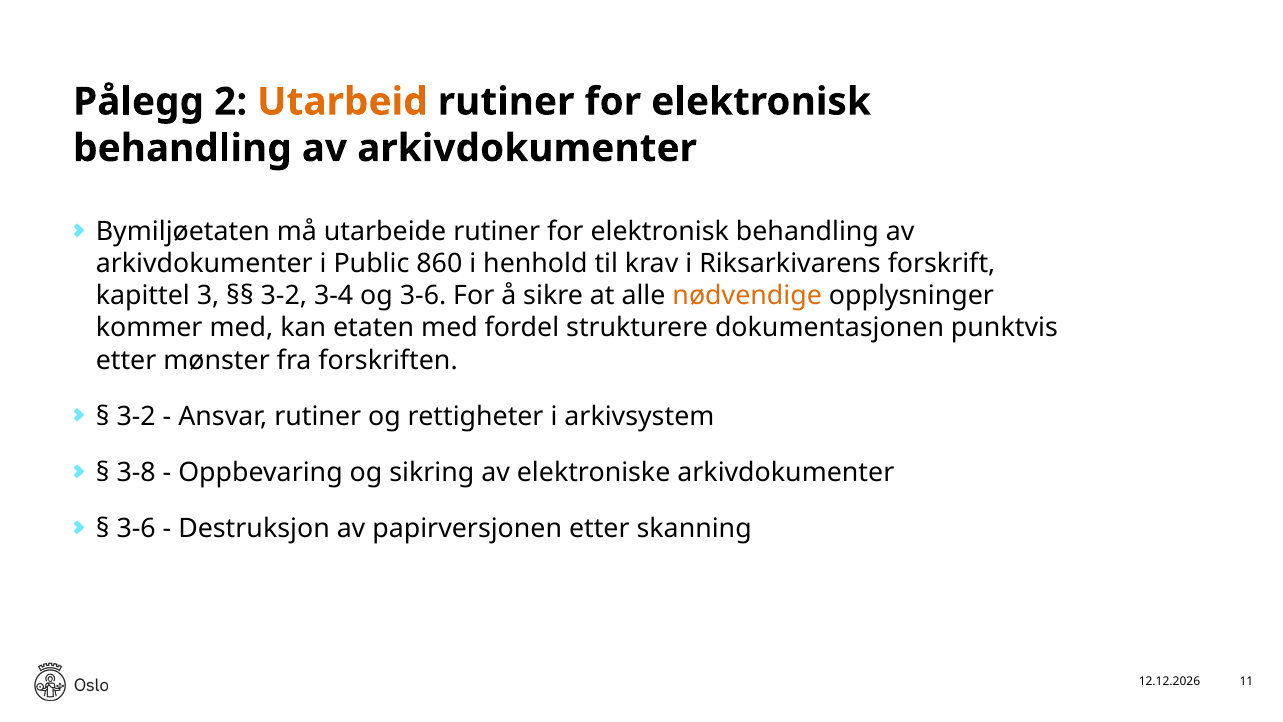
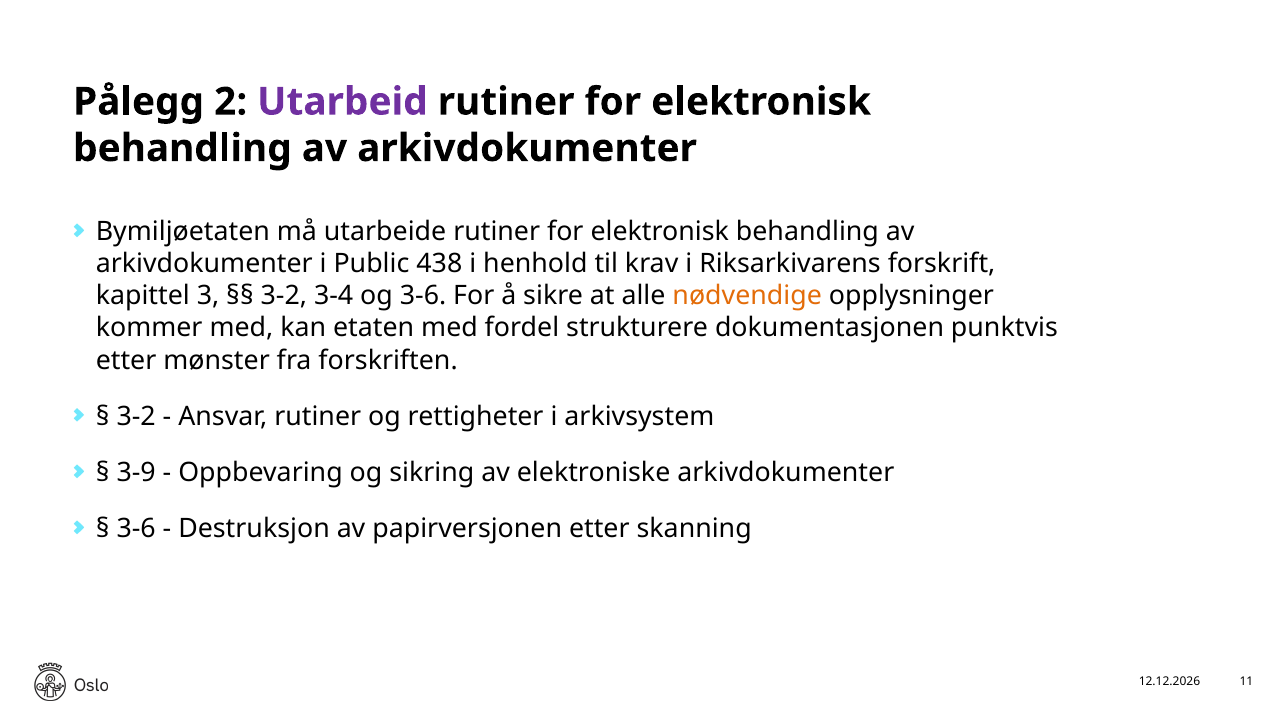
Utarbeid colour: orange -> purple
860: 860 -> 438
3-8: 3-8 -> 3-9
